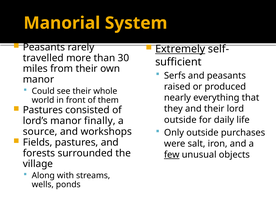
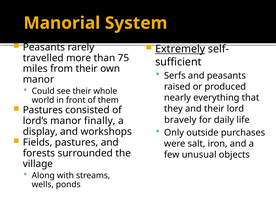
30: 30 -> 75
outside at (180, 120): outside -> bravely
source: source -> display
few underline: present -> none
